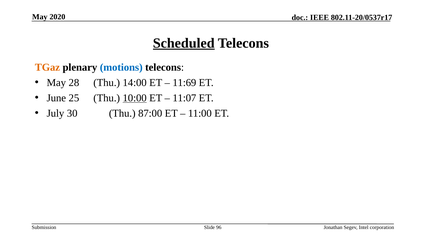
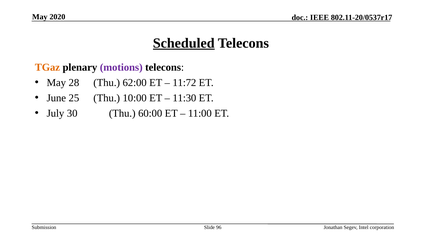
motions colour: blue -> purple
14:00: 14:00 -> 62:00
11:69: 11:69 -> 11:72
10:00 underline: present -> none
11:07: 11:07 -> 11:30
87:00: 87:00 -> 60:00
